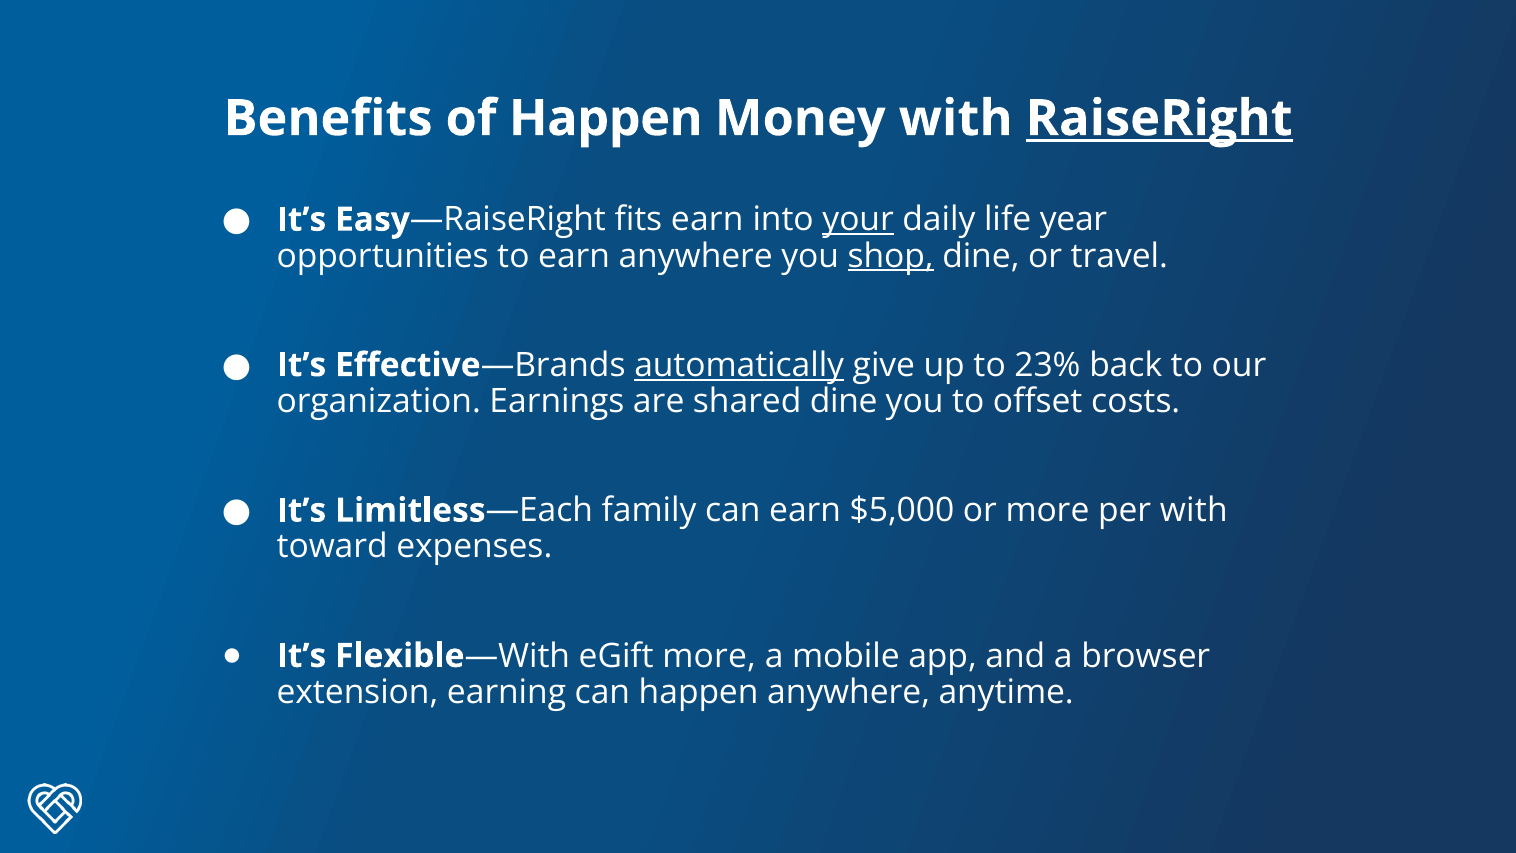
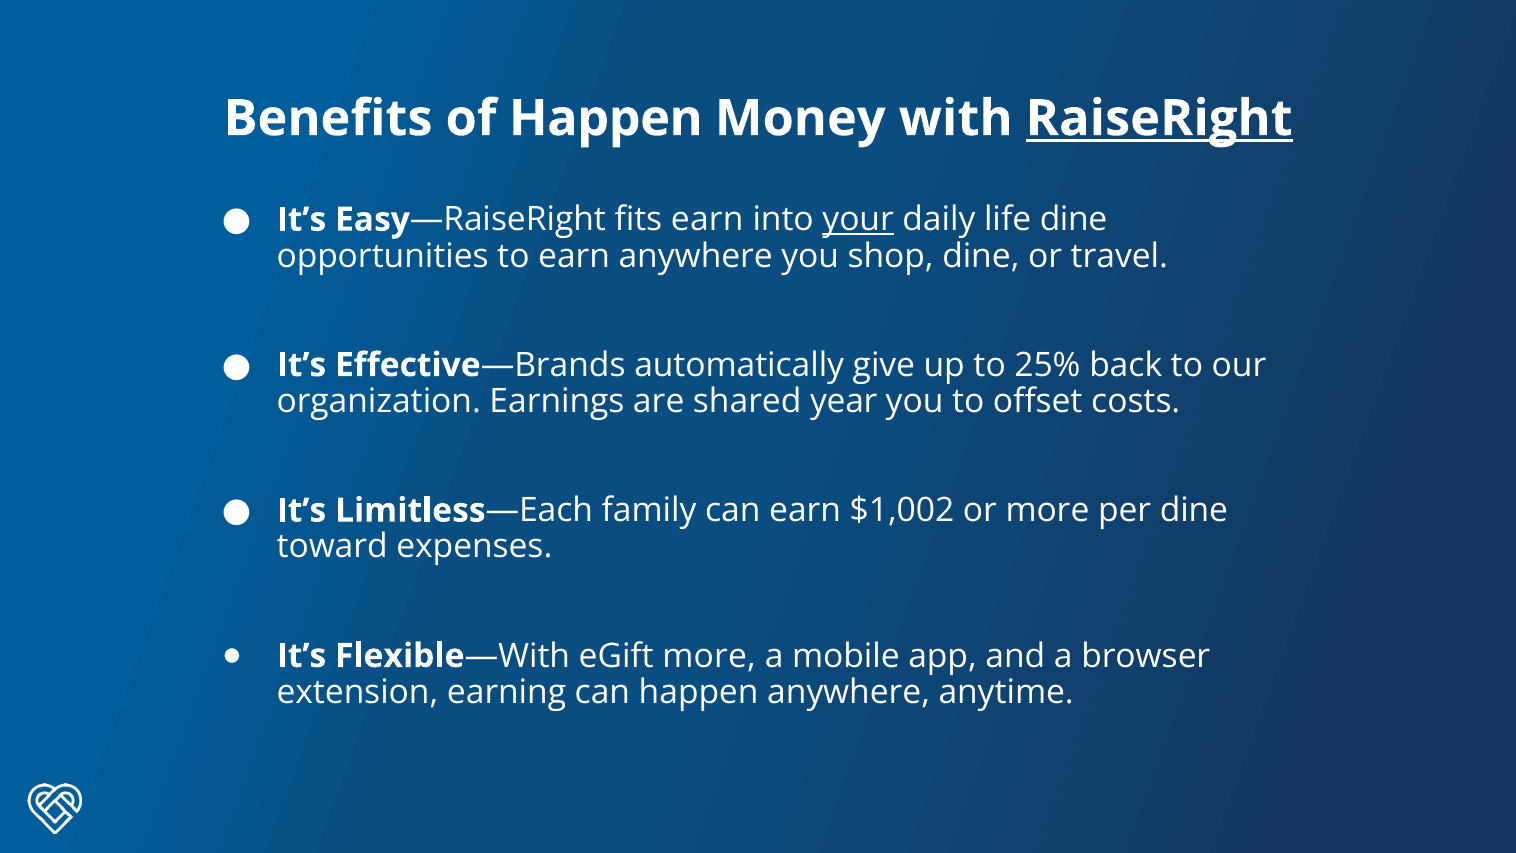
life year: year -> dine
shop underline: present -> none
automatically underline: present -> none
23%: 23% -> 25%
shared dine: dine -> year
$5,000: $5,000 -> $1,002
per with: with -> dine
